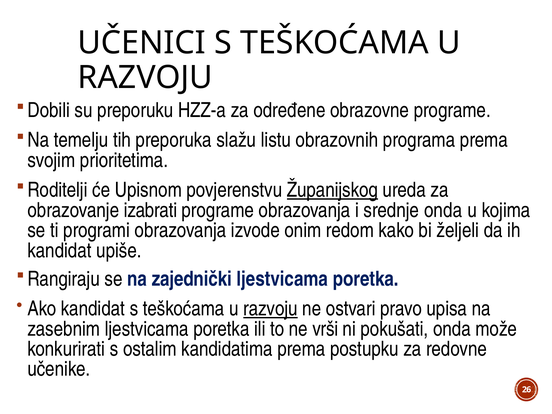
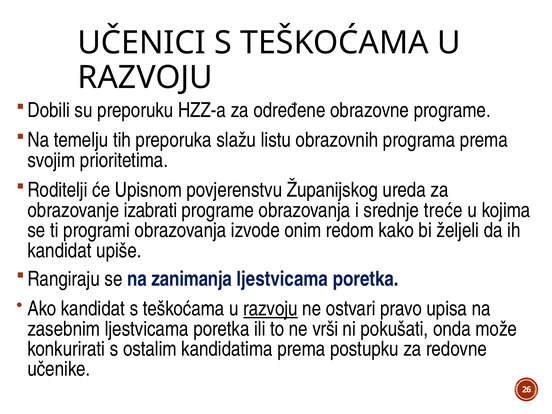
Županijskog underline: present -> none
srednje onda: onda -> treće
zajednički: zajednički -> zanimanja
